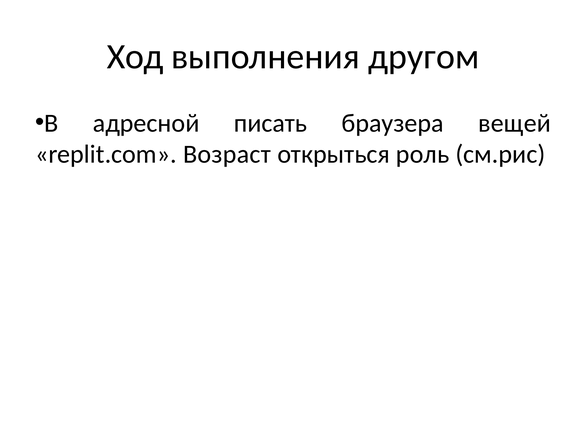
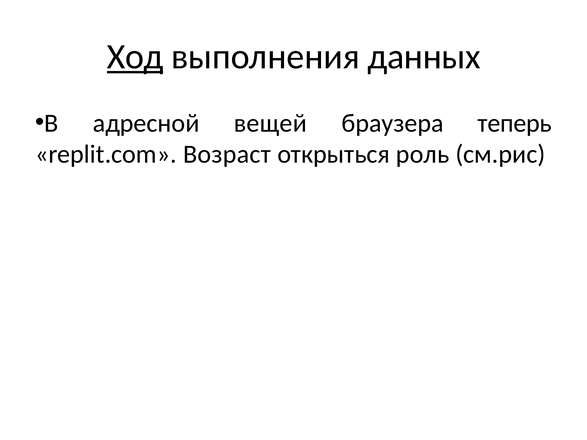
Ход underline: none -> present
другом: другом -> данных
писать: писать -> вещей
вещей: вещей -> теперь
